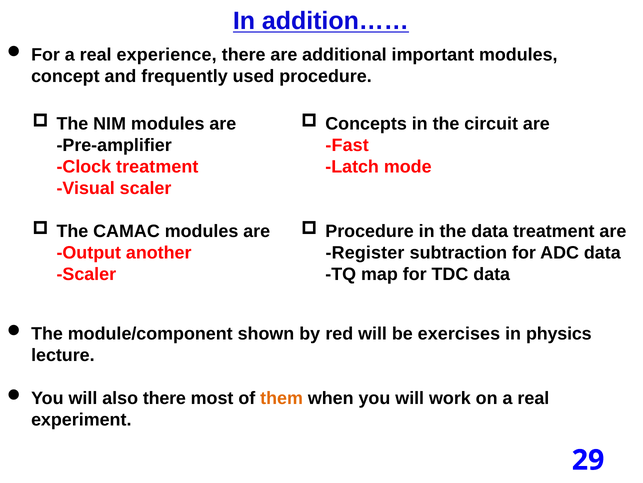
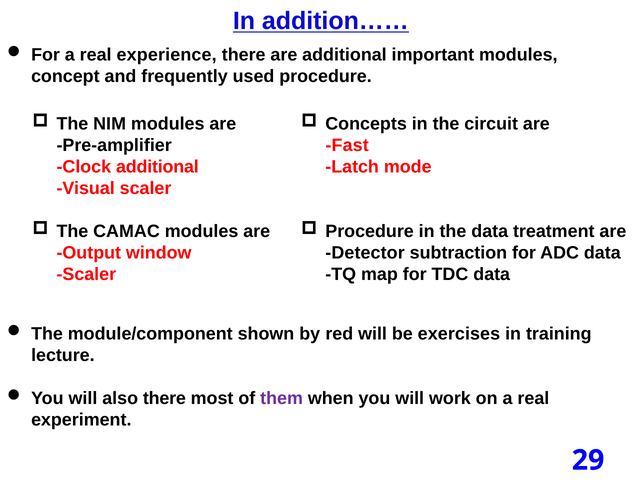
Clock treatment: treatment -> additional
another: another -> window
Register: Register -> Detector
physics: physics -> training
them colour: orange -> purple
